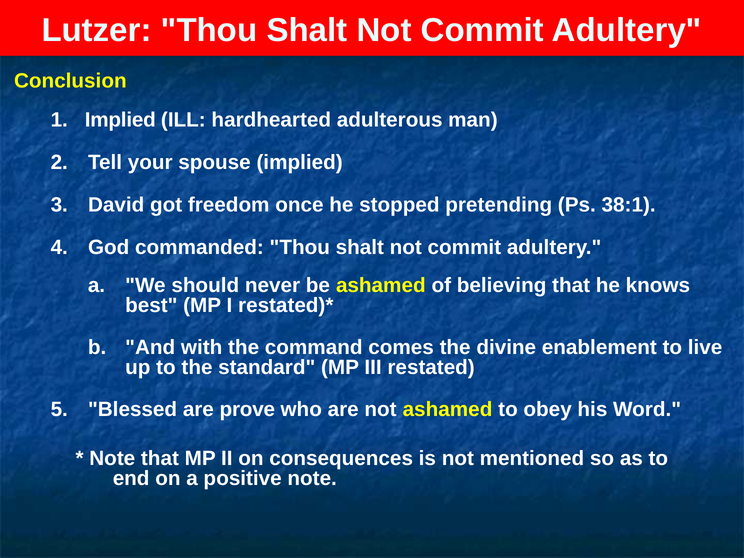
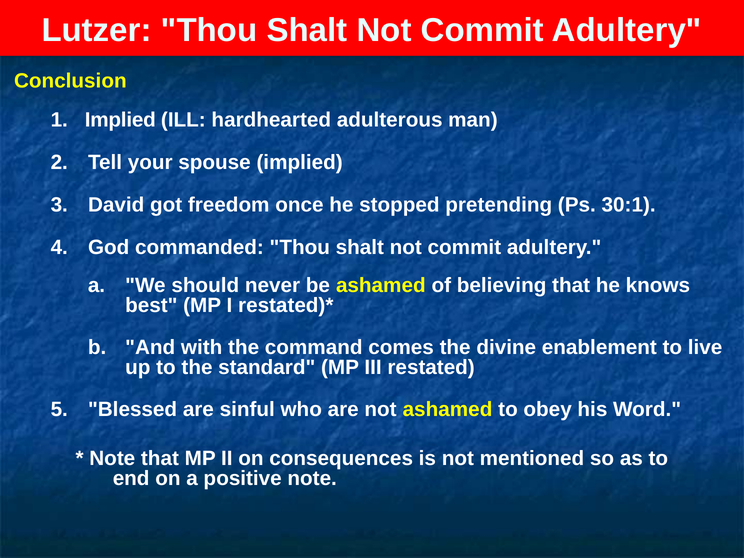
38:1: 38:1 -> 30:1
prove: prove -> sinful
